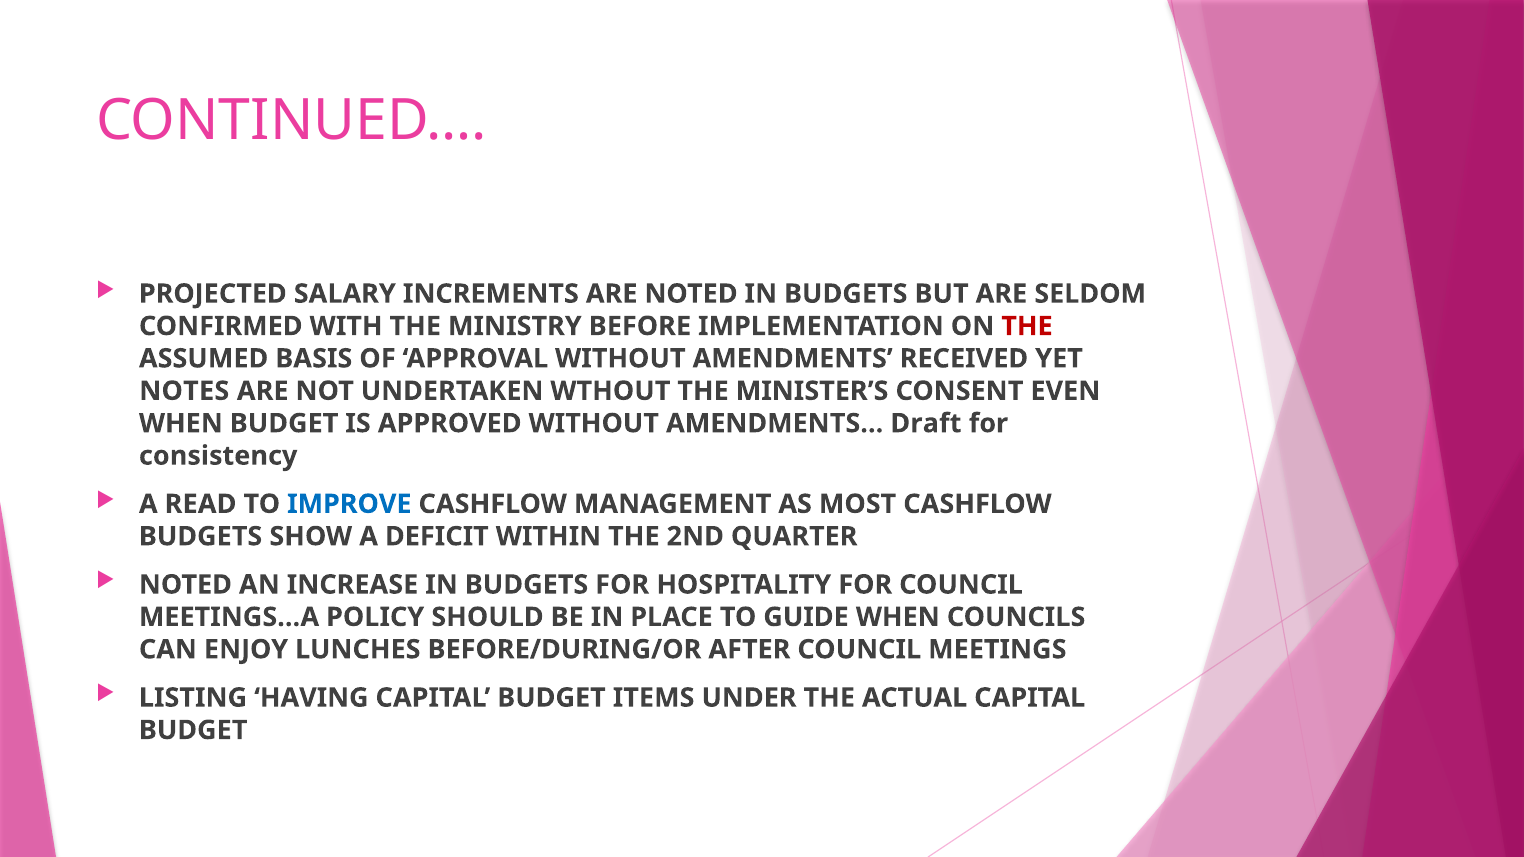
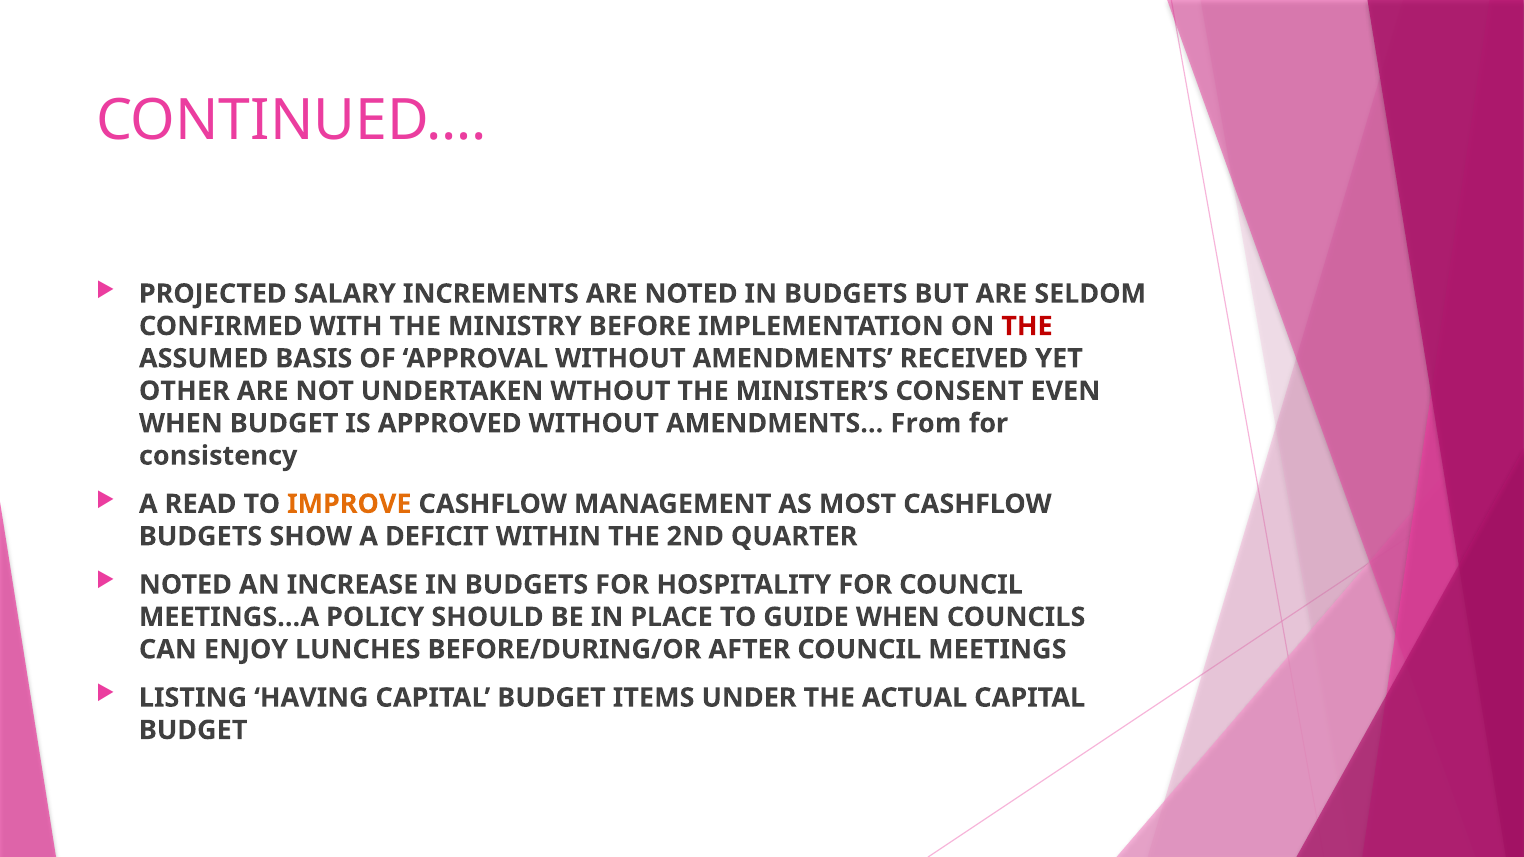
NOTES: NOTES -> OTHER
Draft: Draft -> From
IMPROVE colour: blue -> orange
